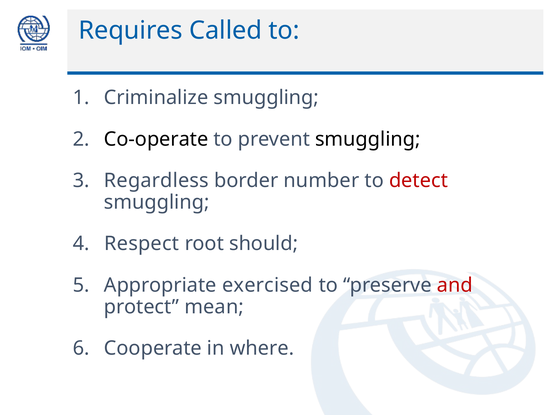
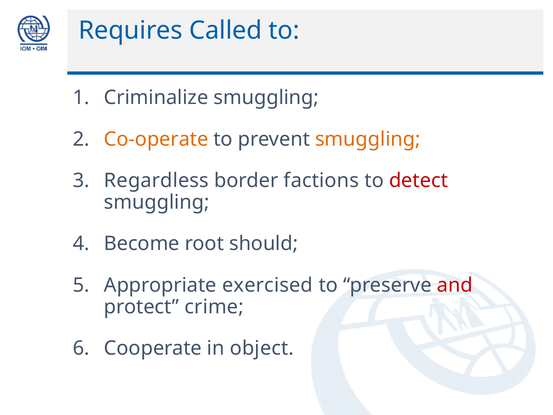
Co-operate colour: black -> orange
smuggling at (368, 139) colour: black -> orange
number: number -> factions
Respect: Respect -> Become
mean: mean -> crime
where: where -> object
